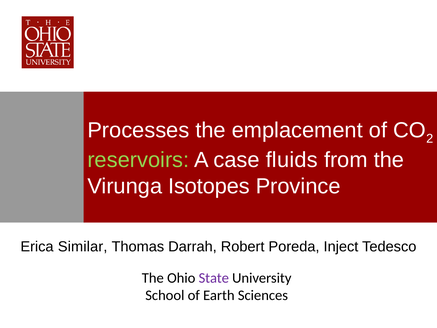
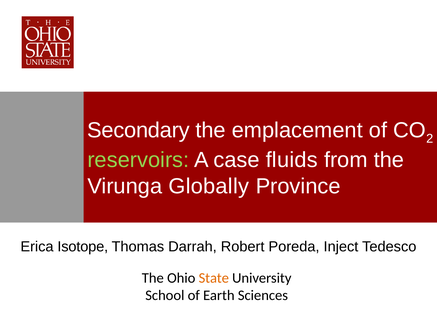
Processes: Processes -> Secondary
Isotopes: Isotopes -> Globally
Similar: Similar -> Isotope
State colour: purple -> orange
